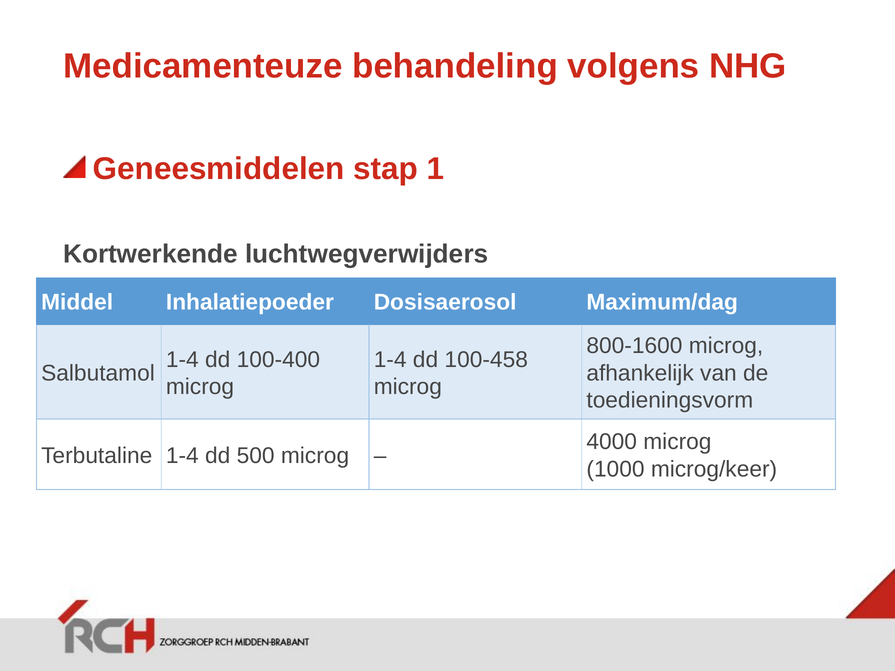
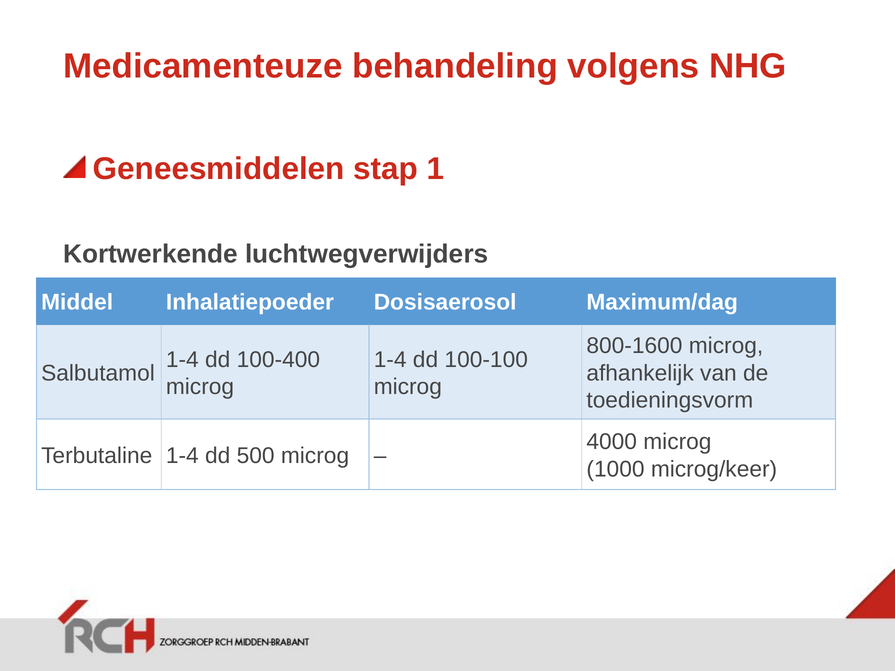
100-458: 100-458 -> 100-100
